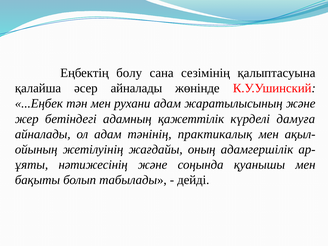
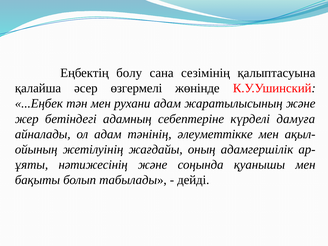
әсер айналады: айналады -> өзгермелі
қажеттілік: қажеттілік -> себептеріне
практикалық: практикалық -> әлеуметтікке
